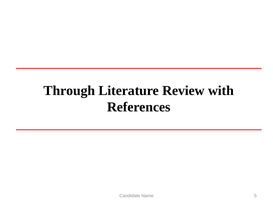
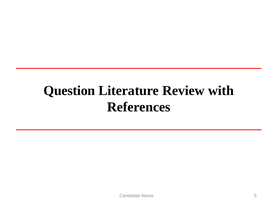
Through: Through -> Question
